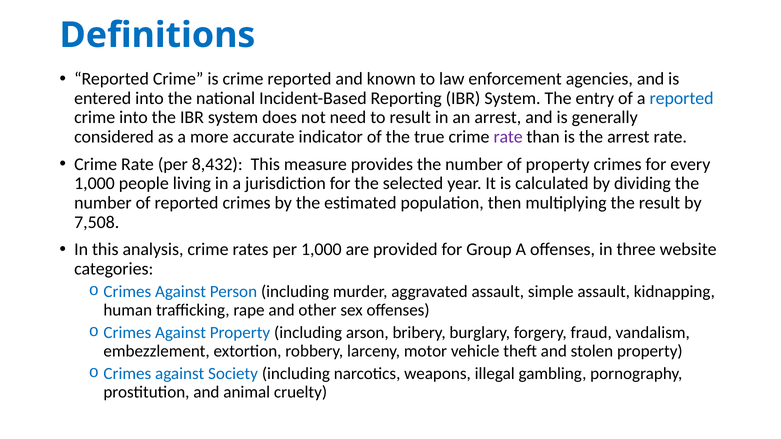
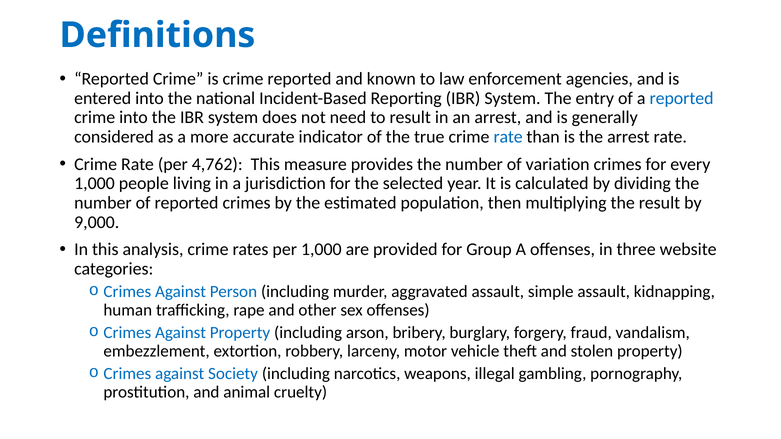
rate at (508, 137) colour: purple -> blue
8,432: 8,432 -> 4,762
of property: property -> variation
7,508: 7,508 -> 9,000
